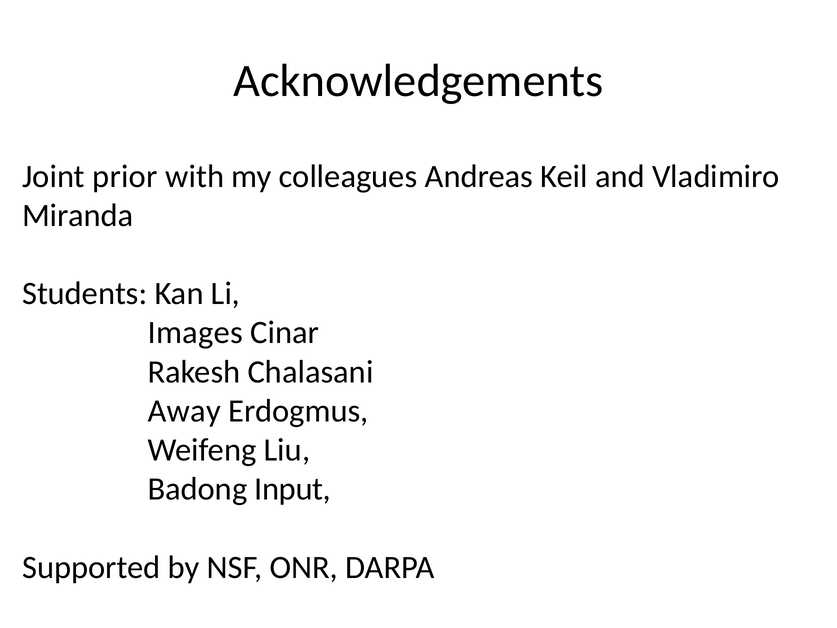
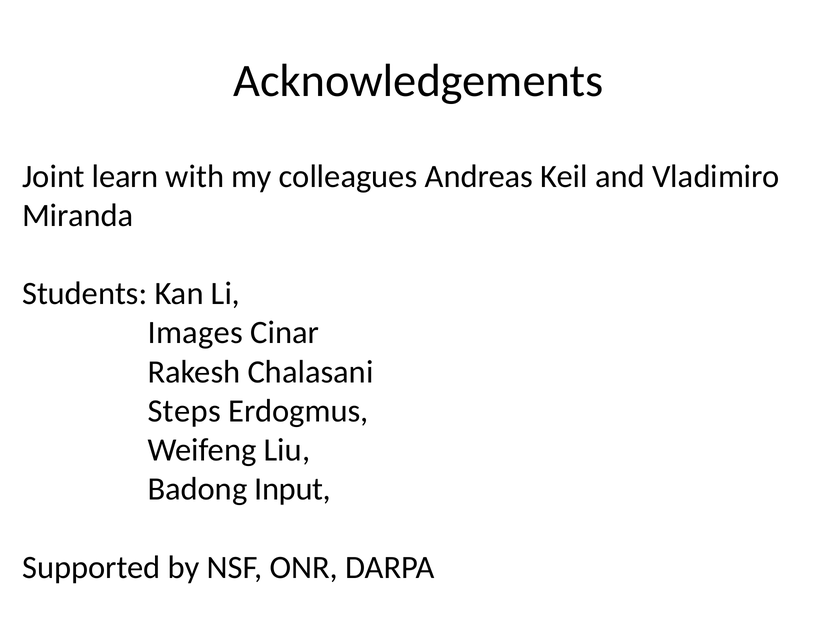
prior: prior -> learn
Away: Away -> Steps
